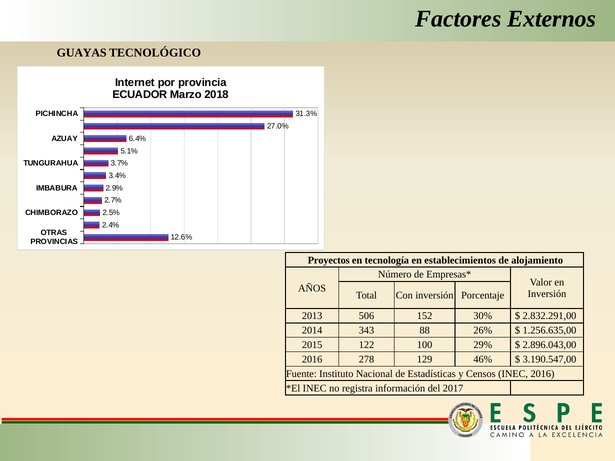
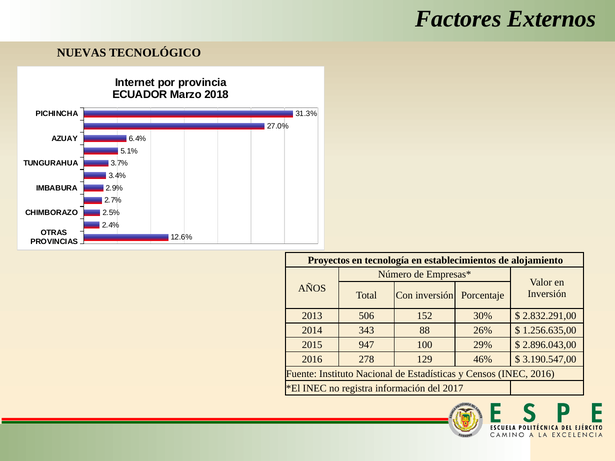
GUAYAS: GUAYAS -> NUEVAS
122: 122 -> 947
